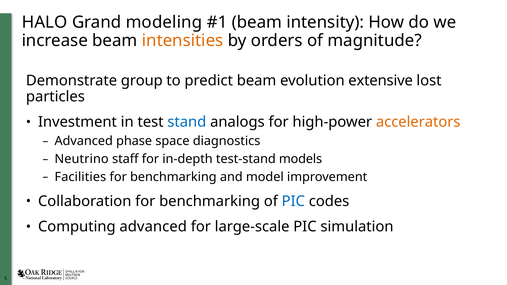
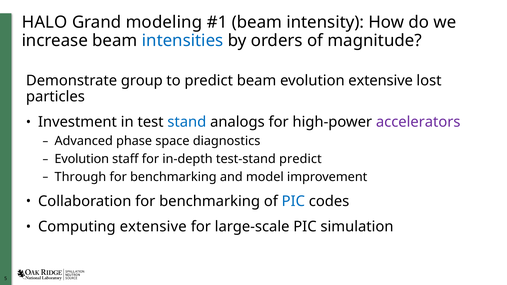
intensities colour: orange -> blue
accelerators colour: orange -> purple
Neutrino at (82, 159): Neutrino -> Evolution
test-stand models: models -> predict
Facilities: Facilities -> Through
Computing advanced: advanced -> extensive
